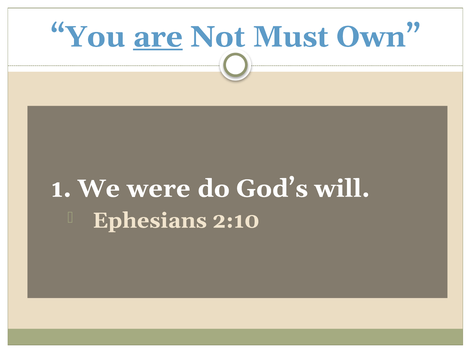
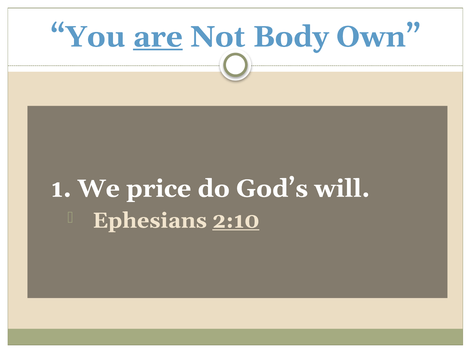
Must: Must -> Body
were: were -> price
2:10 underline: none -> present
